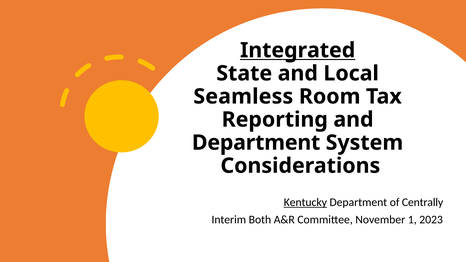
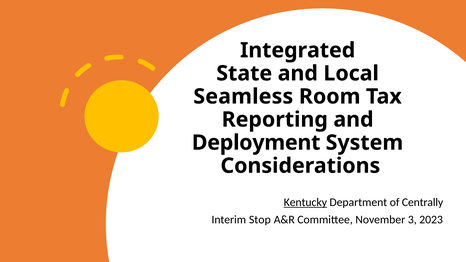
Integrated underline: present -> none
Department at (256, 143): Department -> Deployment
Both: Both -> Stop
1: 1 -> 3
